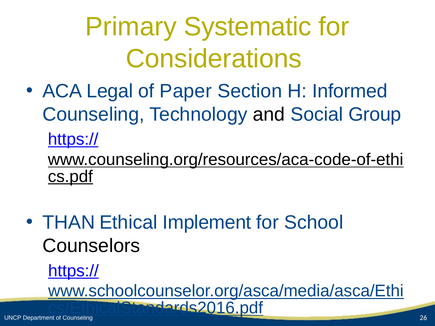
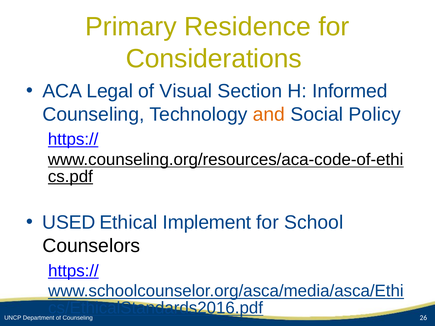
Systematic: Systematic -> Residence
Paper: Paper -> Visual
and colour: black -> orange
Group: Group -> Policy
THAN: THAN -> USED
